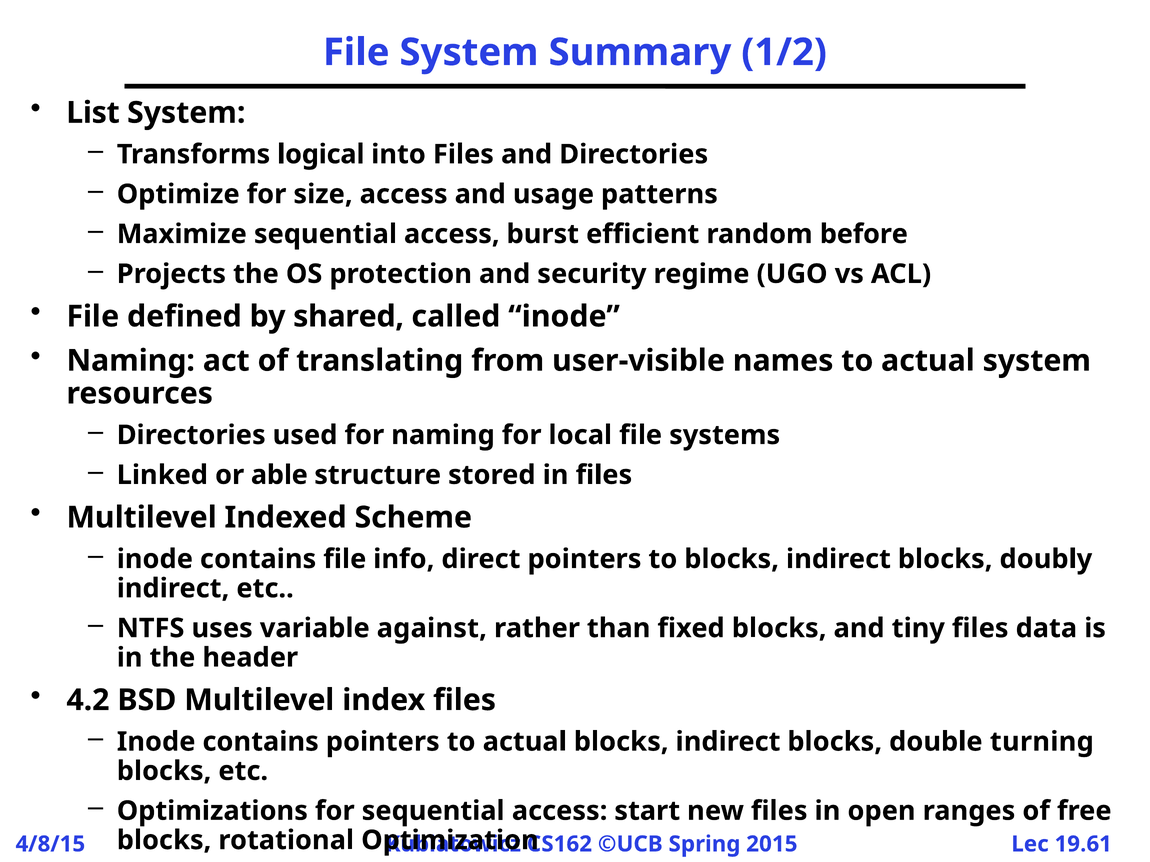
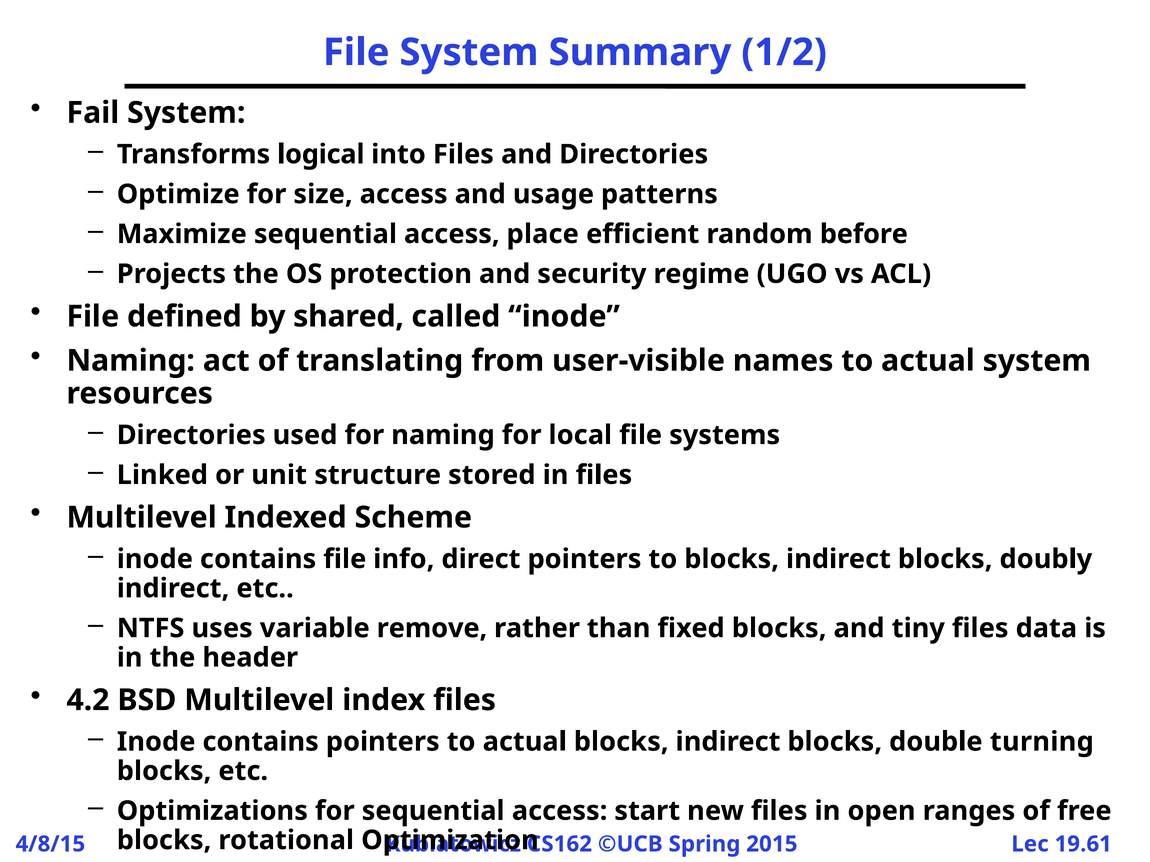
List: List -> Fail
burst: burst -> place
able: able -> unit
against: against -> remove
